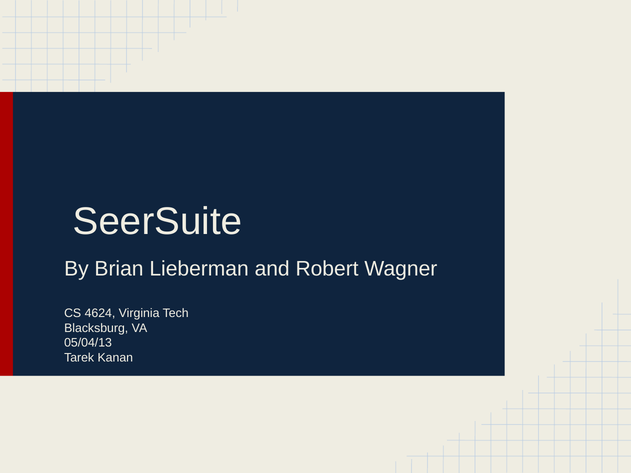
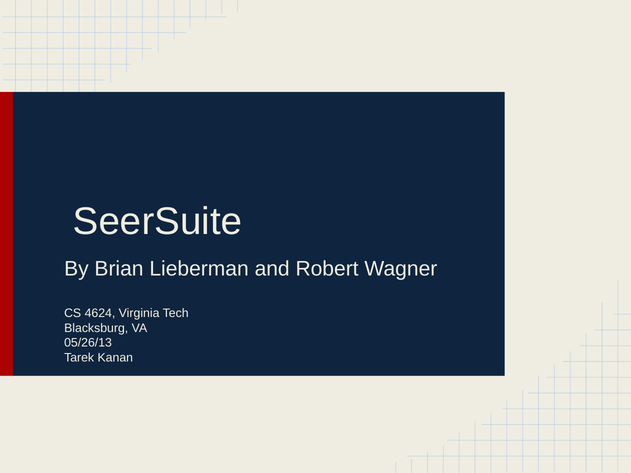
05/04/13: 05/04/13 -> 05/26/13
